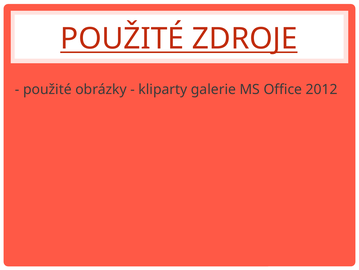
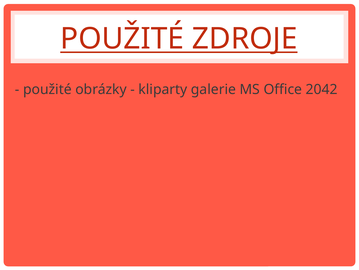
2012: 2012 -> 2042
